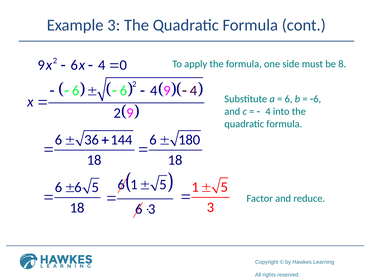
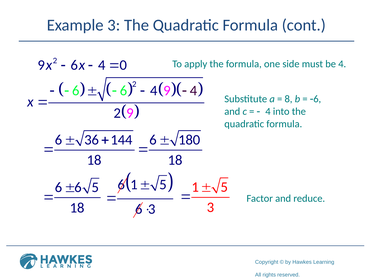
be 8: 8 -> 4
6 at (289, 99): 6 -> 8
